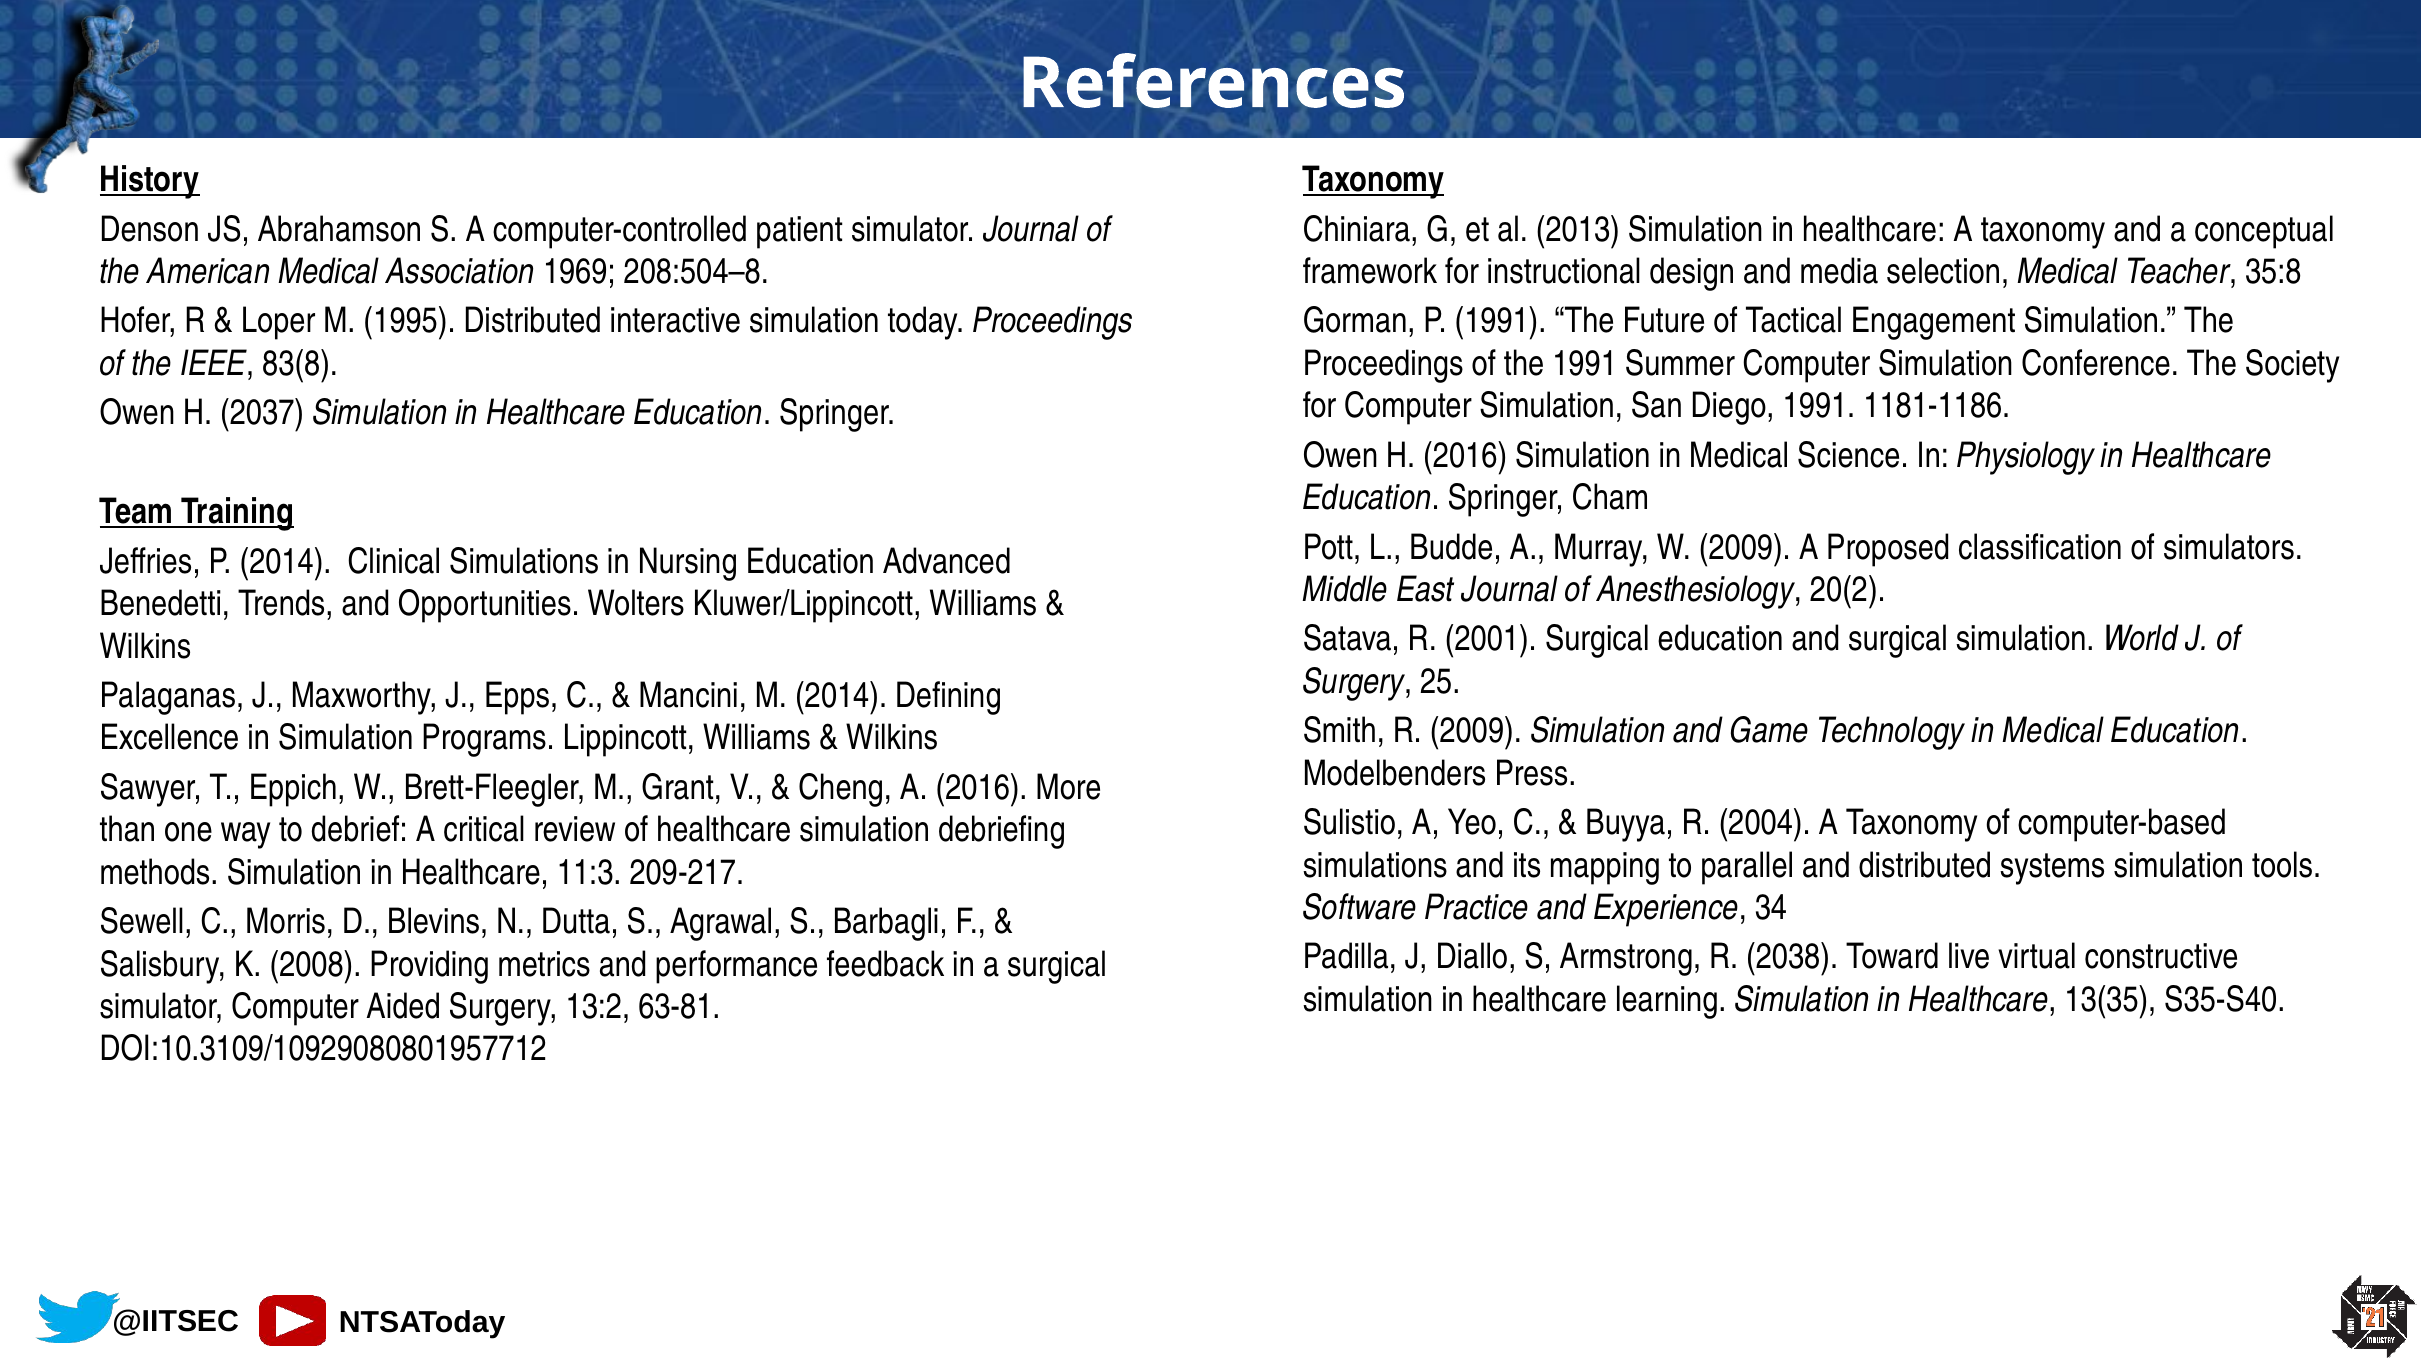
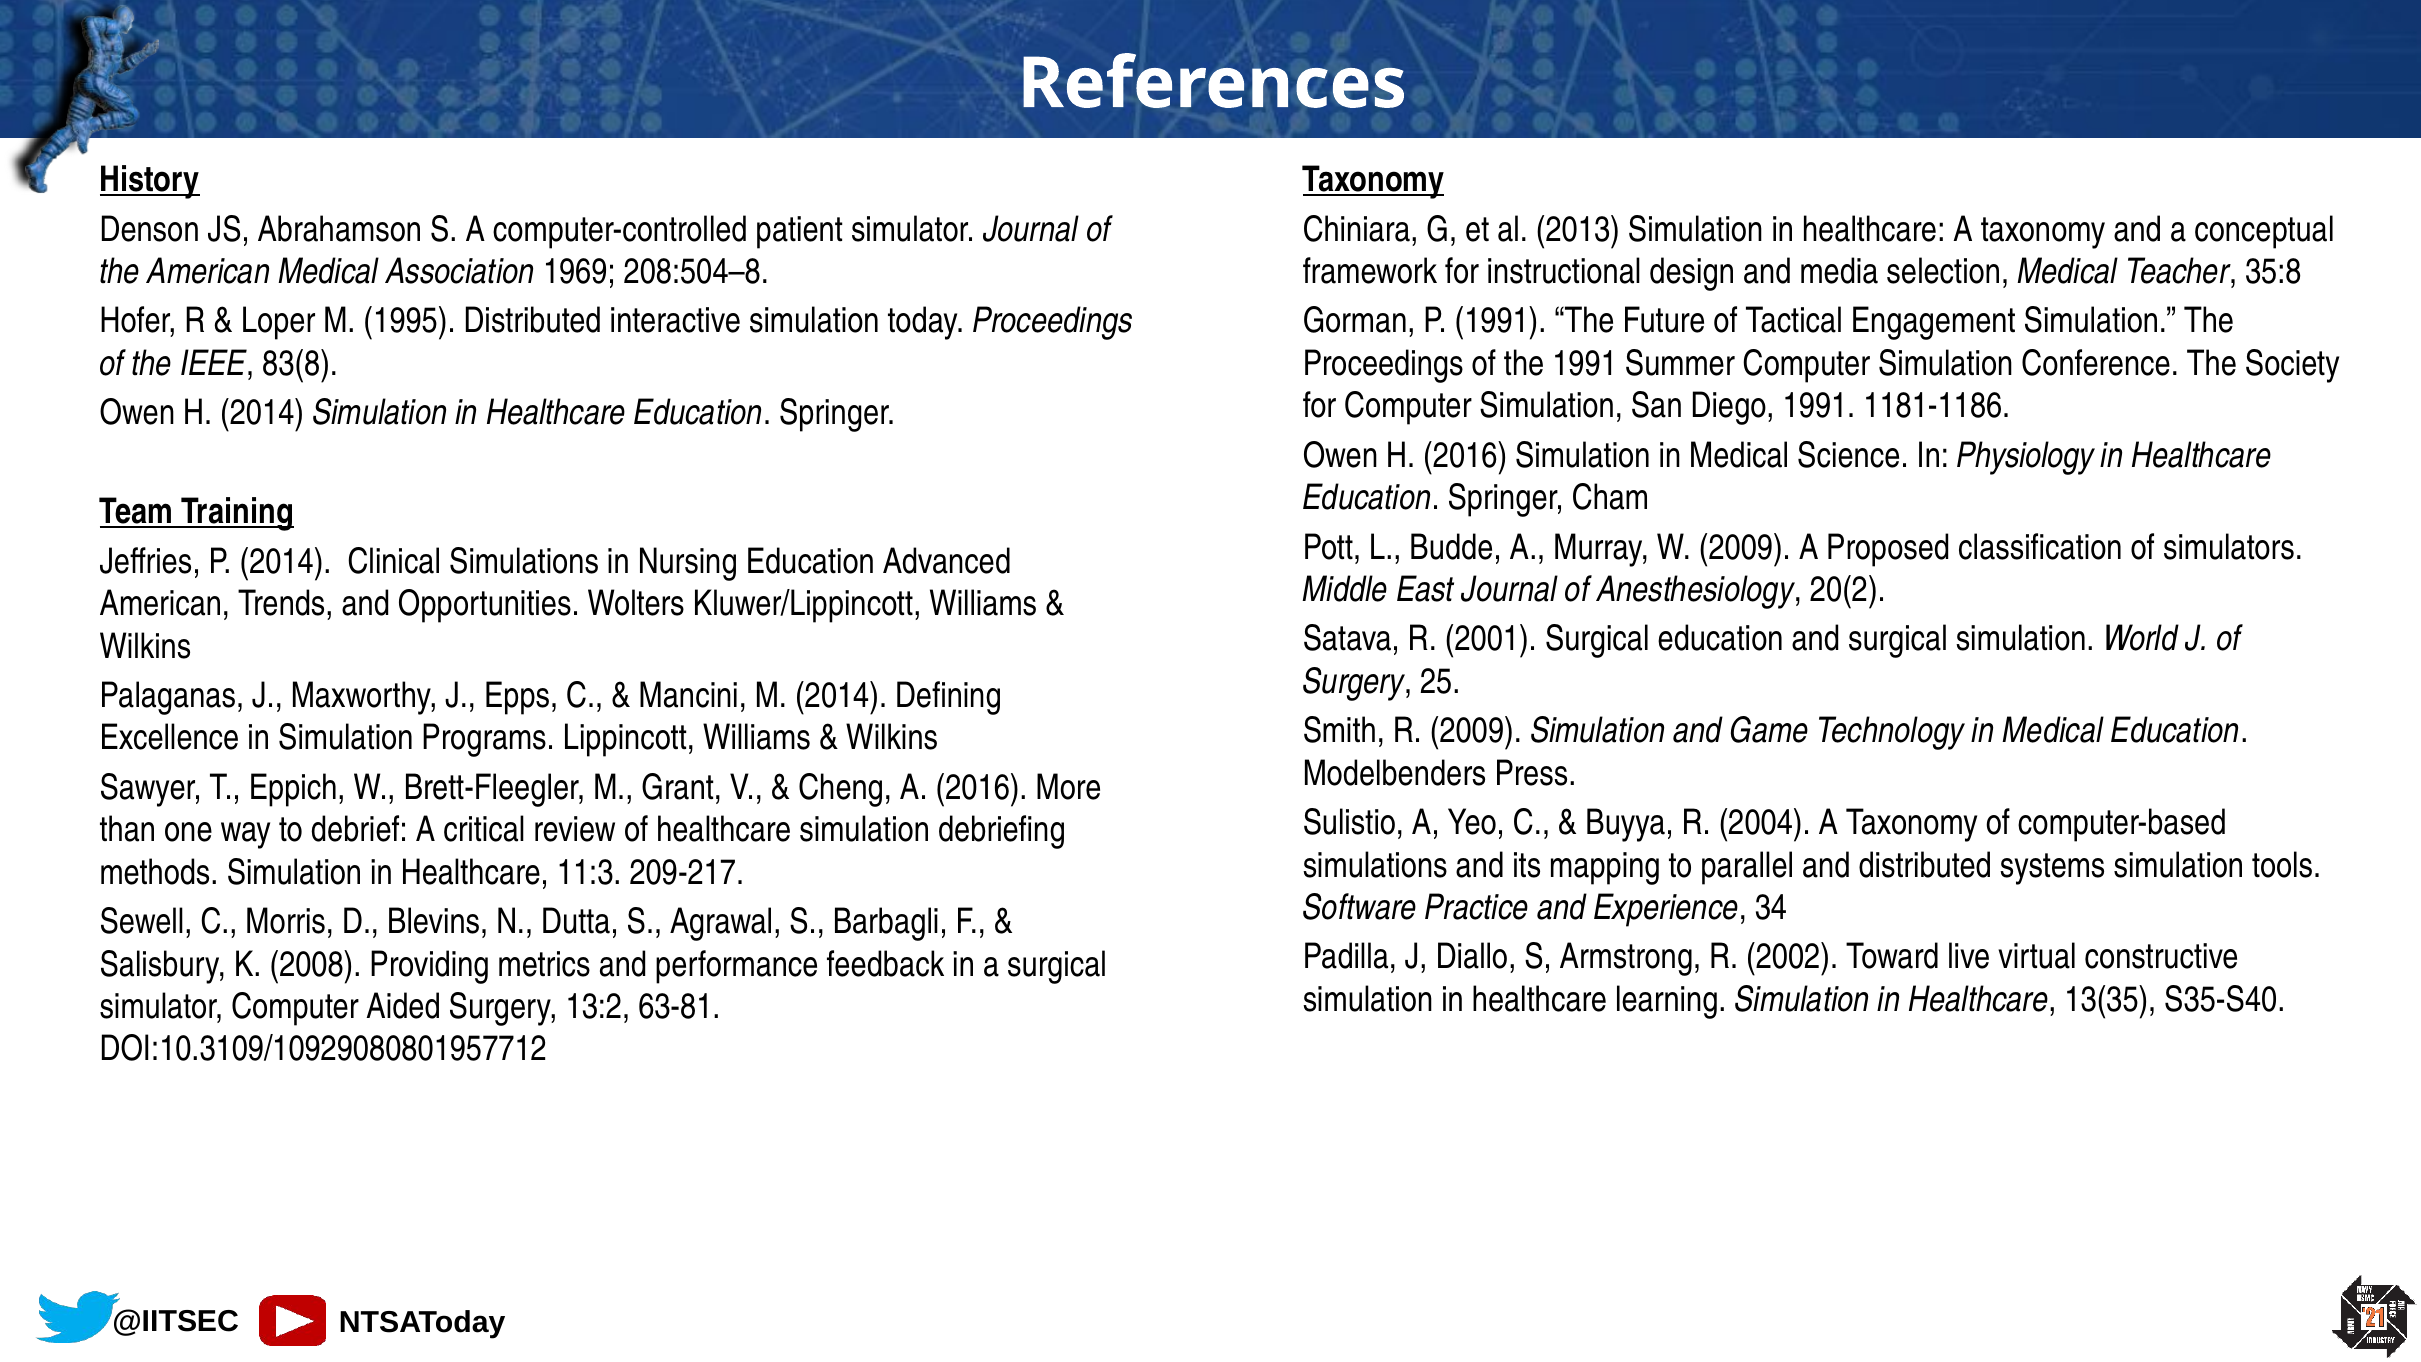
H 2037: 2037 -> 2014
Benedetti at (165, 604): Benedetti -> American
2038: 2038 -> 2002
